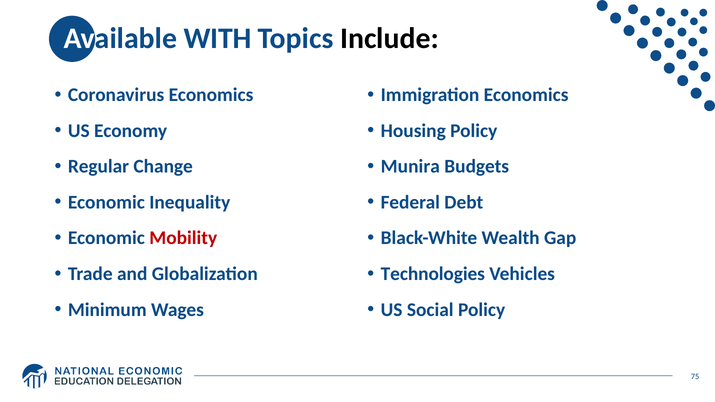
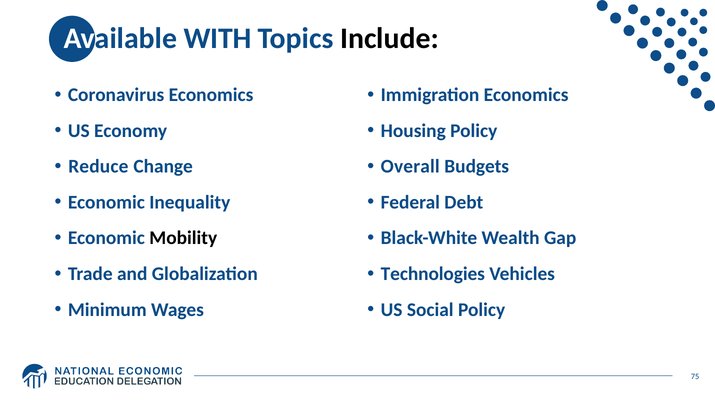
Regular: Regular -> Reduce
Munira: Munira -> Overall
Mobility colour: red -> black
